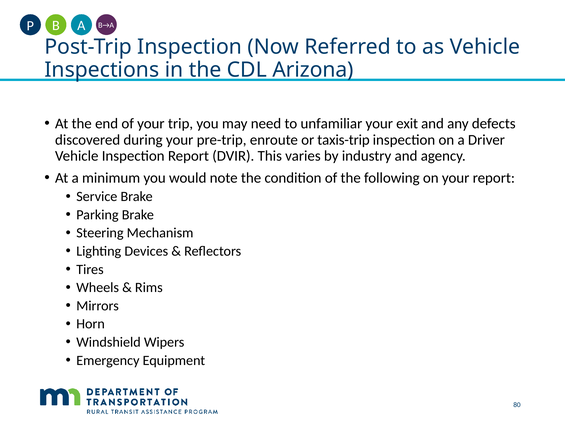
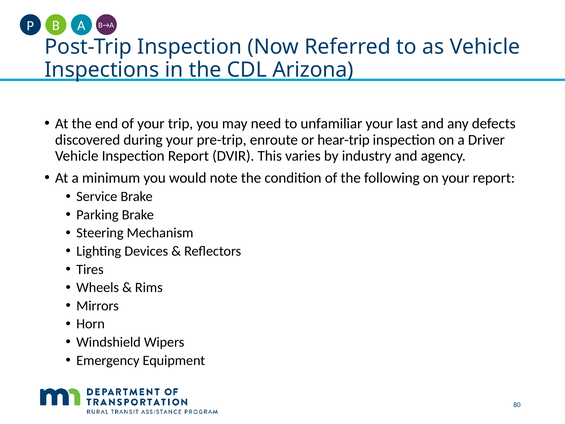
exit: exit -> last
taxis-trip: taxis-trip -> hear-trip
